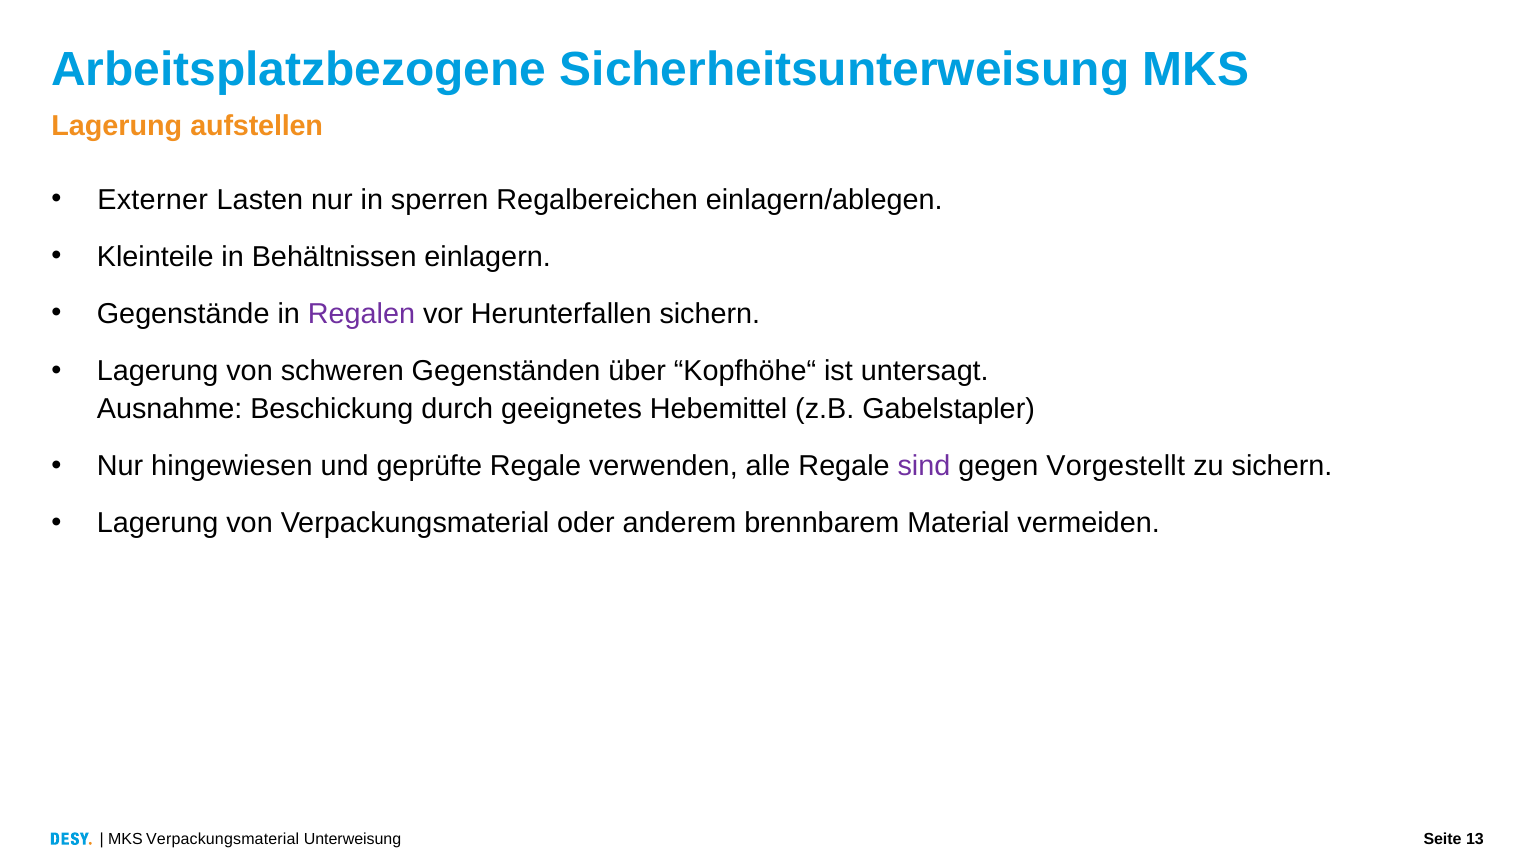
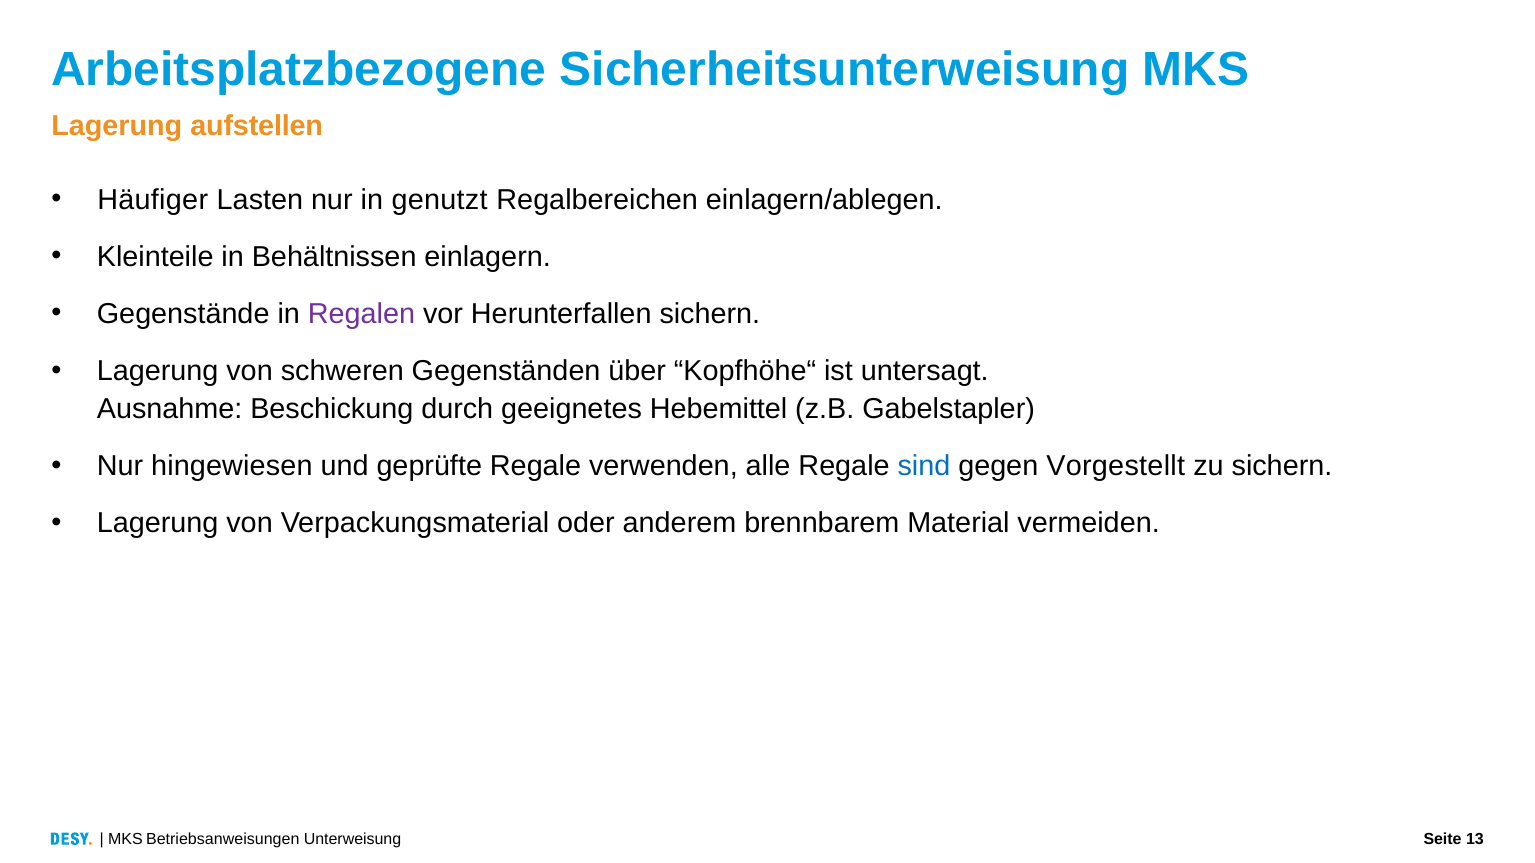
Externer: Externer -> Häufiger
sperren: sperren -> genutzt
sind colour: purple -> blue
MKS Verpackungsmaterial: Verpackungsmaterial -> Betriebsanweisungen
